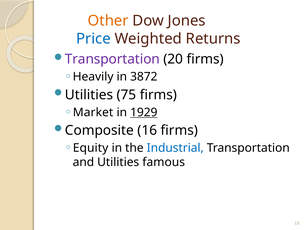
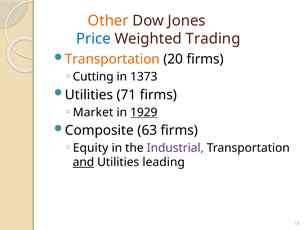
Returns: Returns -> Trading
Transportation at (112, 59) colour: purple -> orange
Heavily: Heavily -> Cutting
3872: 3872 -> 1373
75: 75 -> 71
16: 16 -> 63
Industrial colour: blue -> purple
and underline: none -> present
famous: famous -> leading
